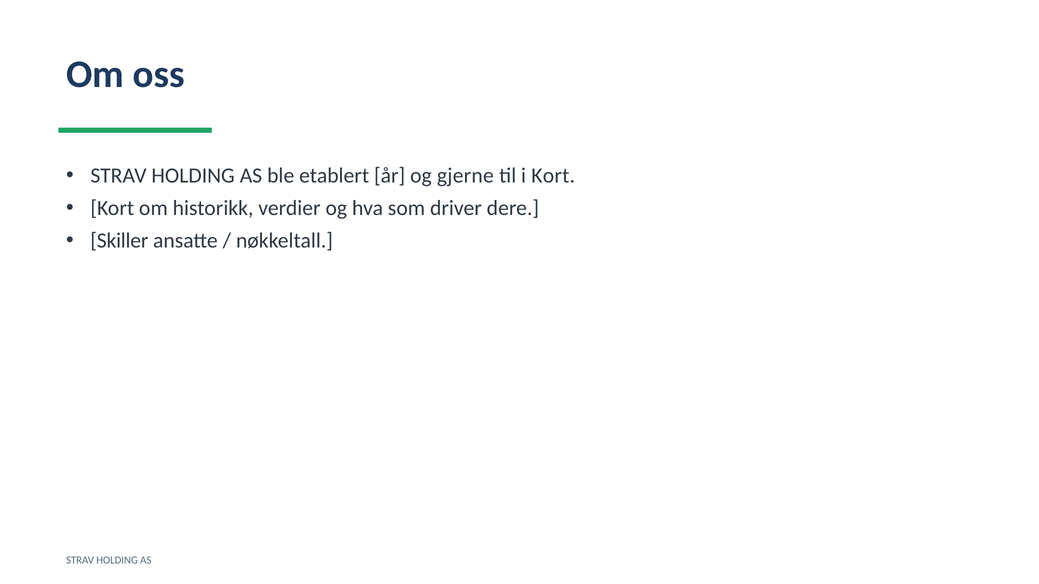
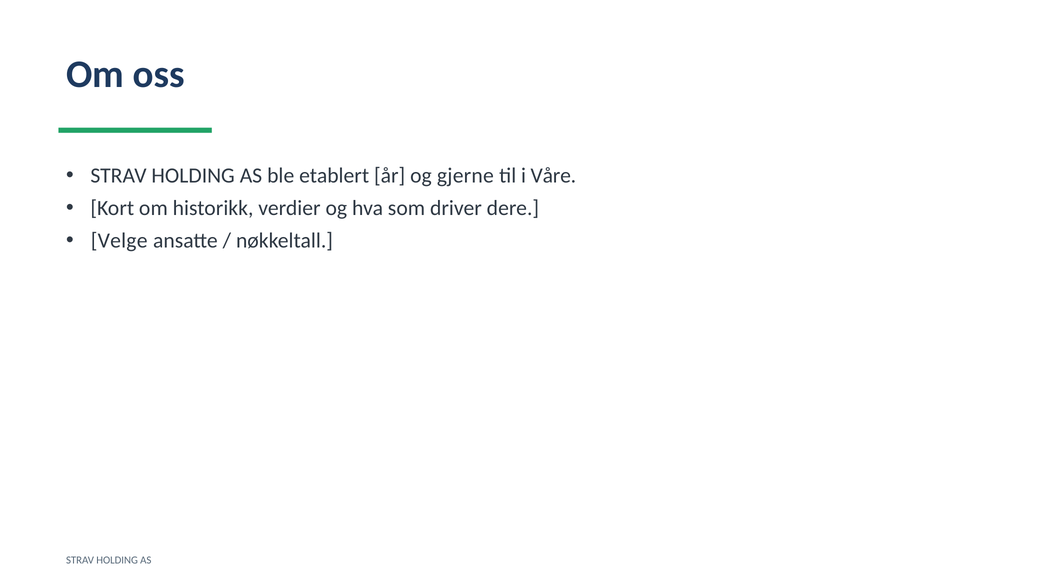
i Kort: Kort -> Våre
Skiller: Skiller -> Velge
